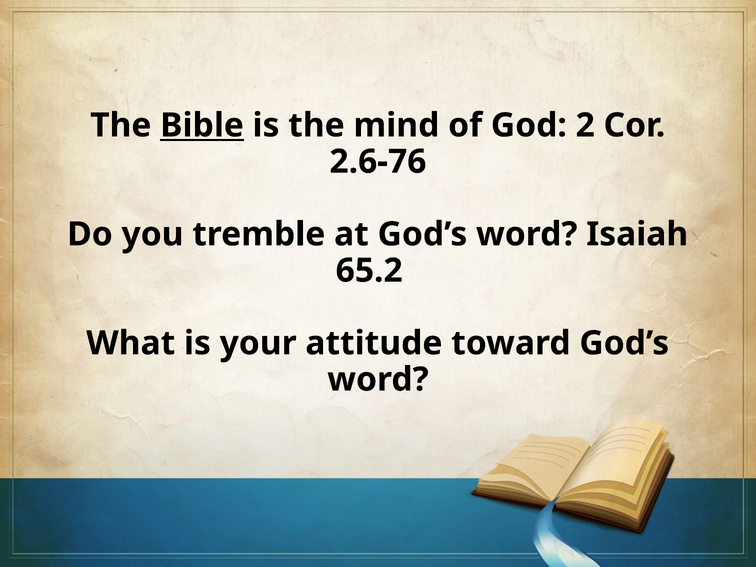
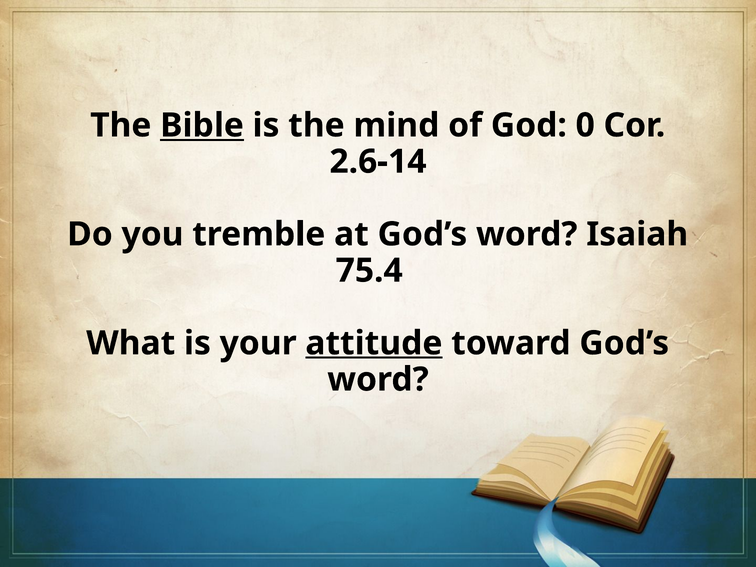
2: 2 -> 0
2.6-76: 2.6-76 -> 2.6-14
65.2: 65.2 -> 75.4
attitude underline: none -> present
